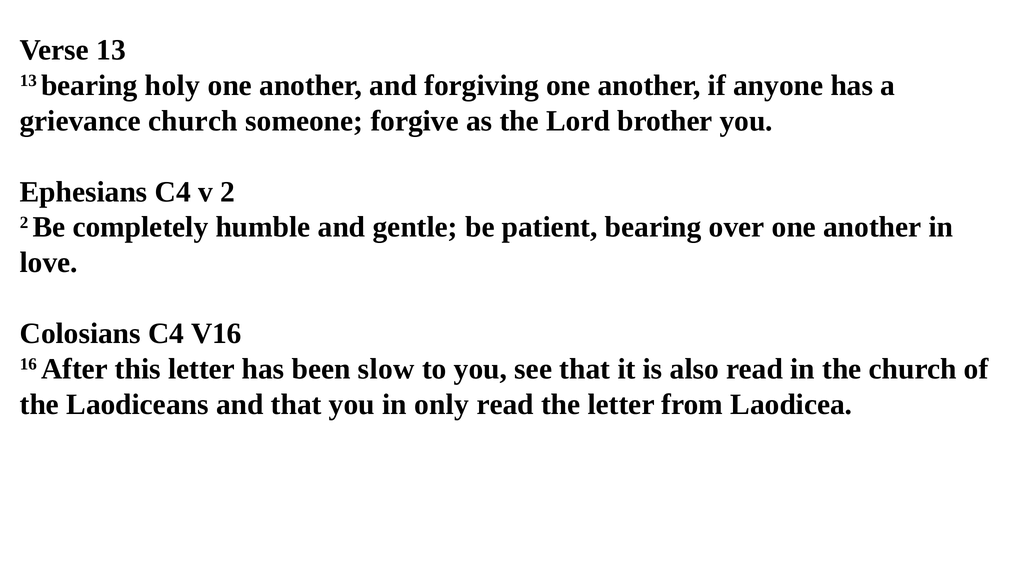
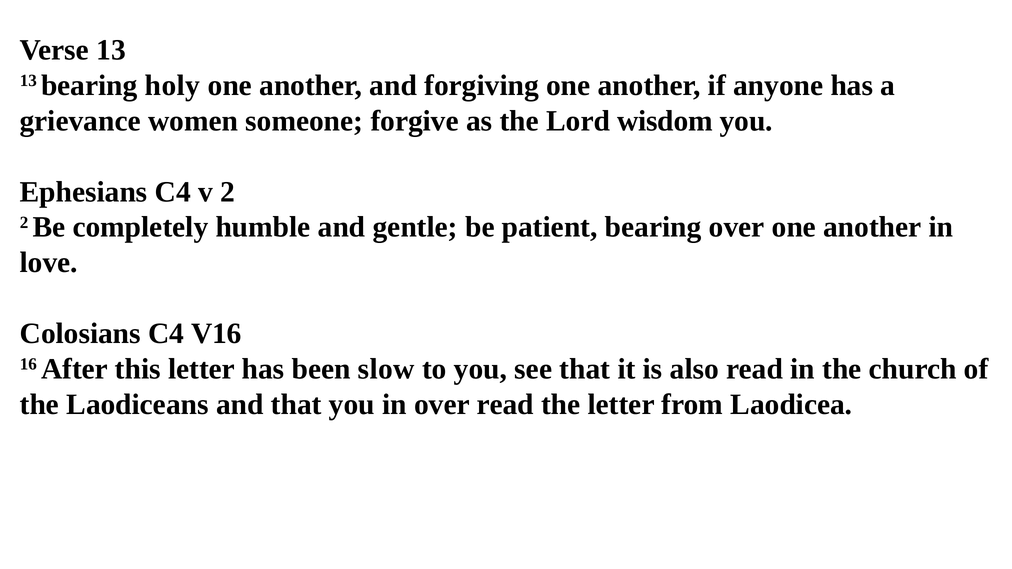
grievance church: church -> women
brother: brother -> wisdom
in only: only -> over
